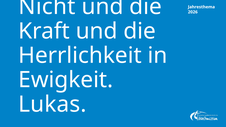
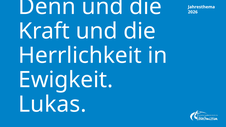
Nicht at (47, 7): Nicht -> Denn
